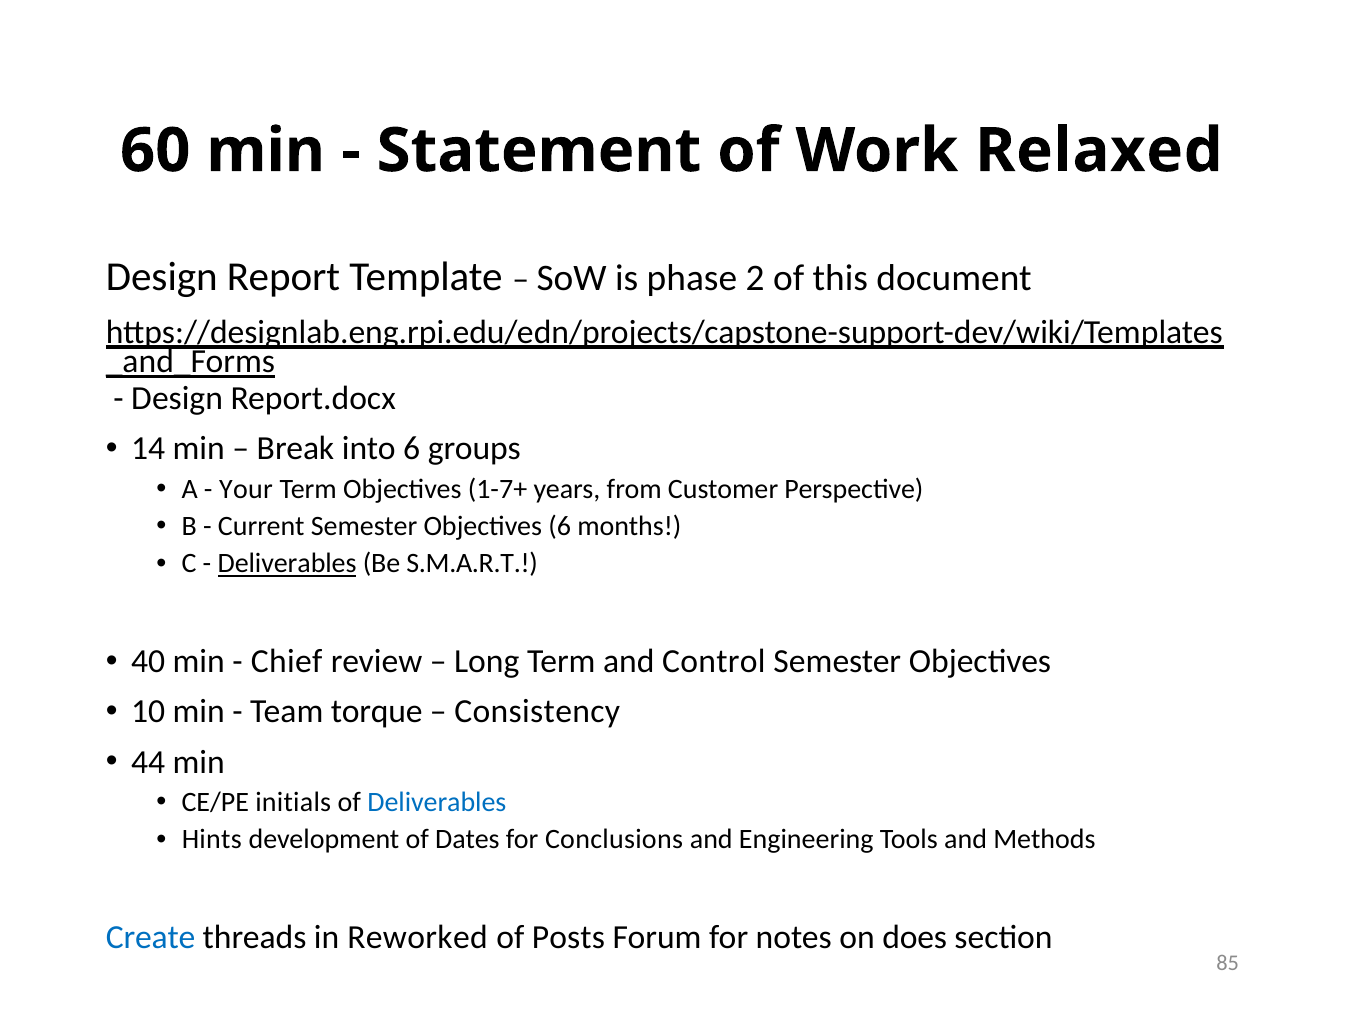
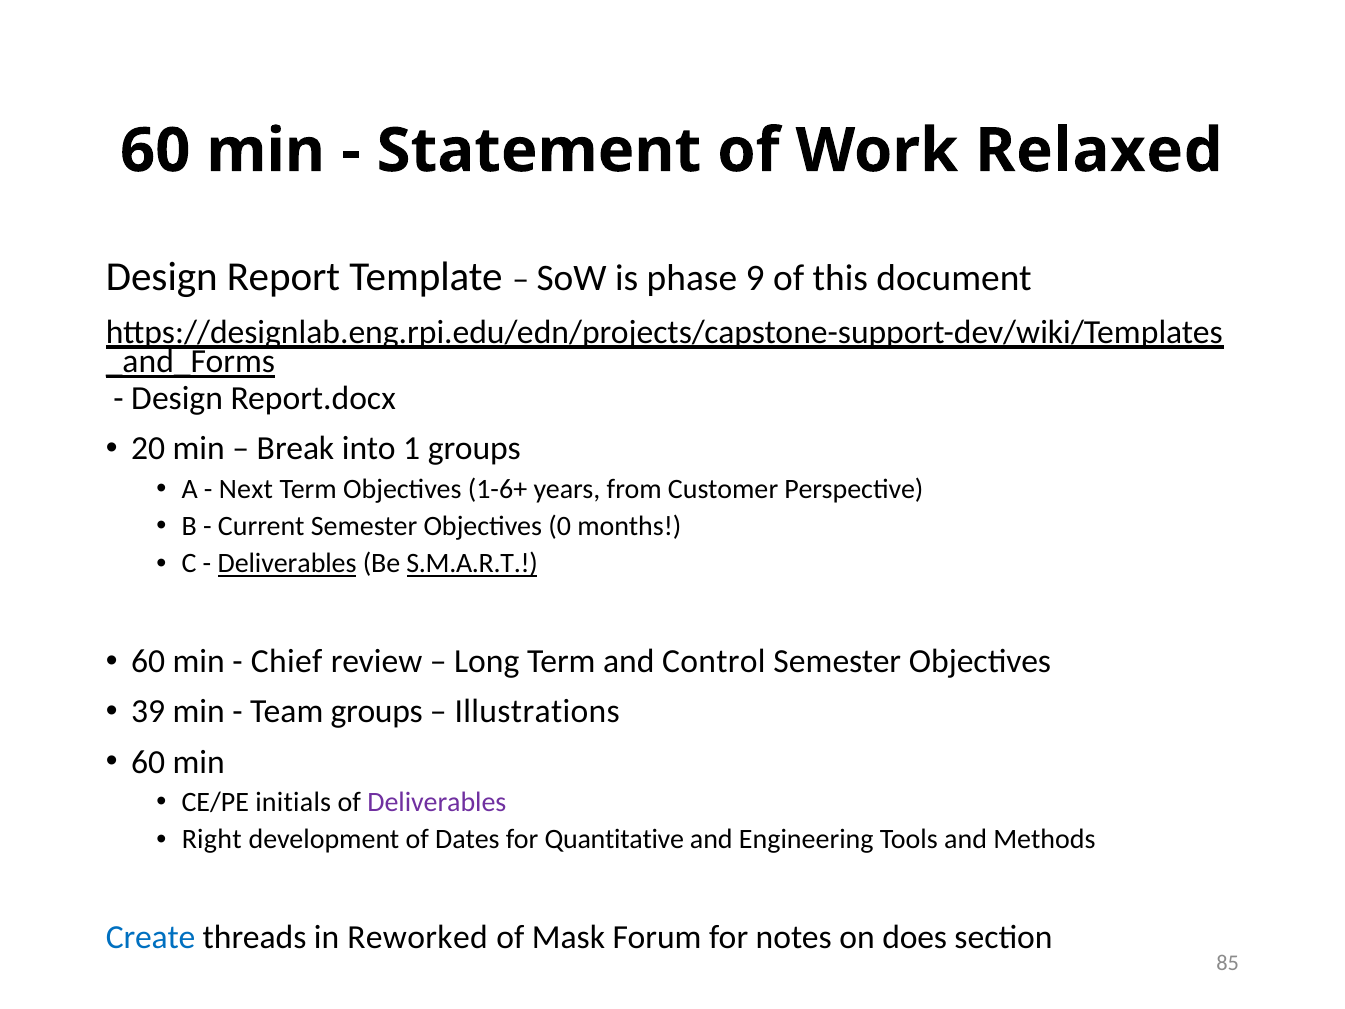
2: 2 -> 9
14: 14 -> 20
into 6: 6 -> 1
Your: Your -> Next
1-7+: 1-7+ -> 1-6+
Objectives 6: 6 -> 0
S.M.A.R.T underline: none -> present
40 at (148, 661): 40 -> 60
10: 10 -> 39
Team torque: torque -> groups
Consistency: Consistency -> Illustrations
44 at (148, 762): 44 -> 60
Deliverables at (437, 802) colour: blue -> purple
Hints: Hints -> Right
Conclusions: Conclusions -> Quantitative
Posts: Posts -> Mask
